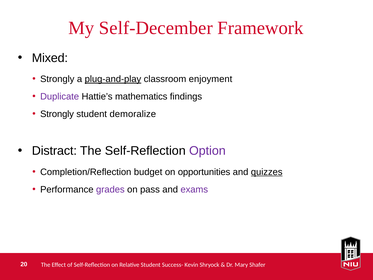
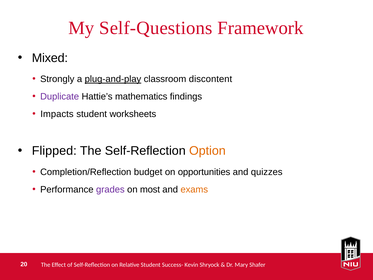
Self-December: Self-December -> Self-Questions
enjoyment: enjoyment -> discontent
Strongly at (57, 114): Strongly -> Impacts
demoralize: demoralize -> worksheets
Distract: Distract -> Flipped
Option colour: purple -> orange
quizzes underline: present -> none
pass: pass -> most
exams colour: purple -> orange
